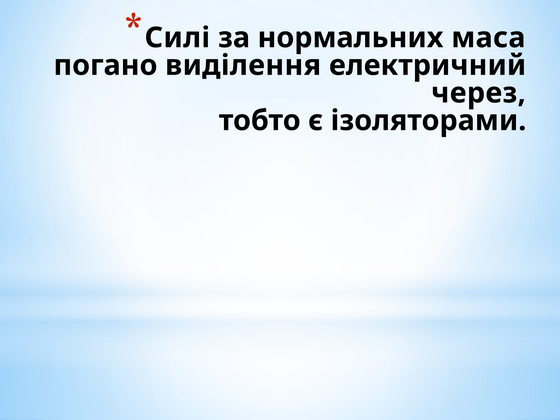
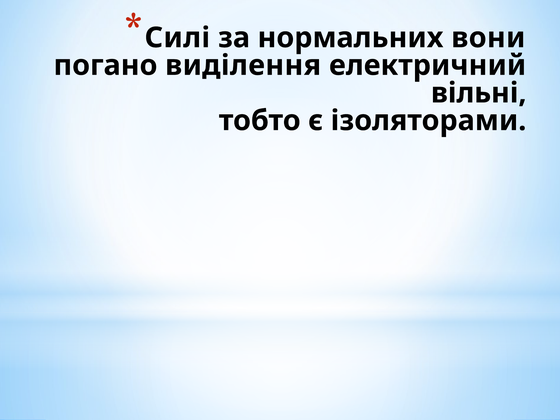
маса: маса -> вони
через: через -> вільні
